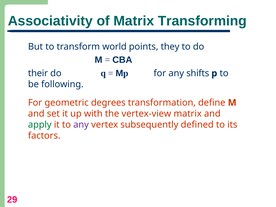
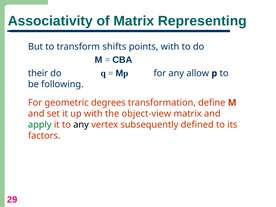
Transforming: Transforming -> Representing
world: world -> shifts
points they: they -> with
shifts: shifts -> allow
vertex-view: vertex-view -> object-view
any at (81, 125) colour: purple -> black
